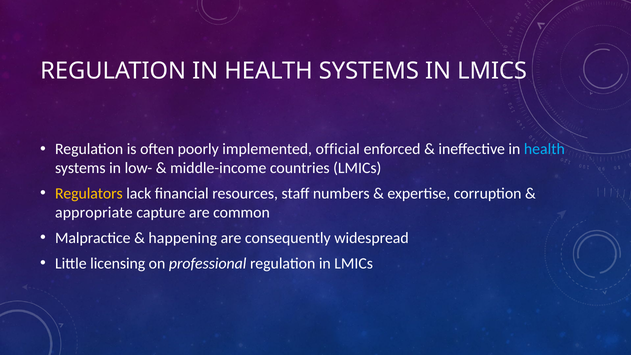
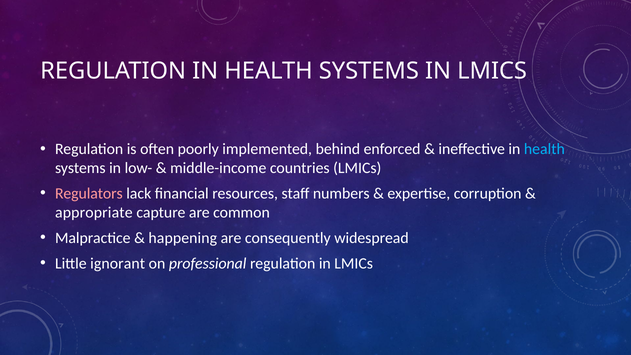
official: official -> behind
Regulators colour: yellow -> pink
licensing: licensing -> ignorant
